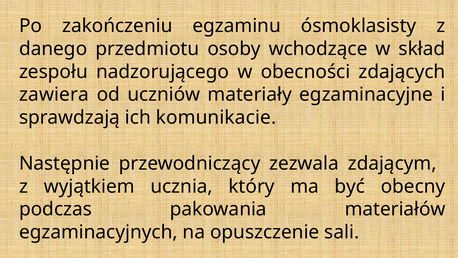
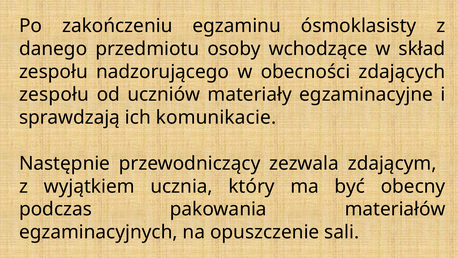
zawiera at (54, 95): zawiera -> zespołu
